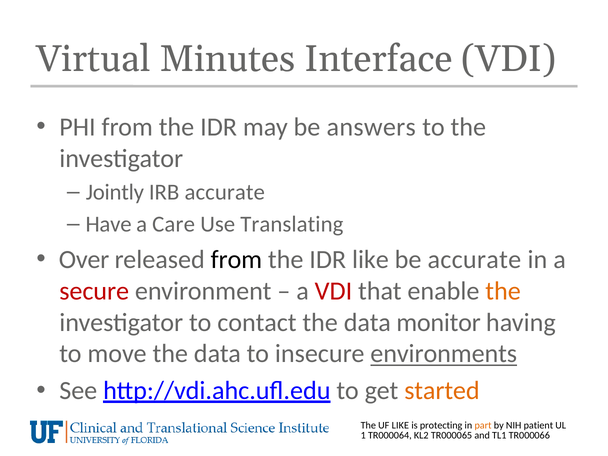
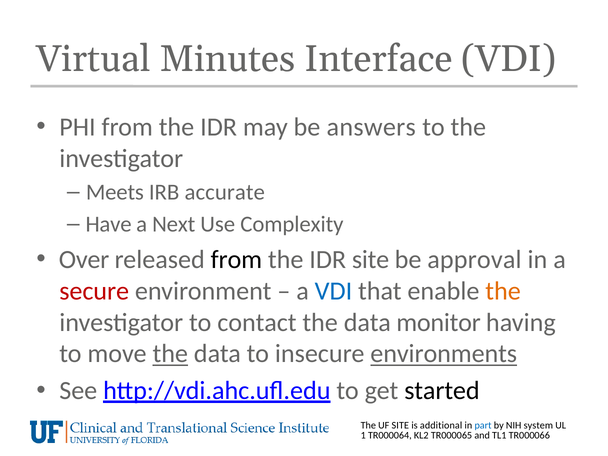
Jointly: Jointly -> Meets
Care: Care -> Next
Translating: Translating -> Complexity
IDR like: like -> site
be accurate: accurate -> approval
VDI at (333, 291) colour: red -> blue
the at (170, 354) underline: none -> present
started colour: orange -> black
UF LIKE: LIKE -> SITE
protecting: protecting -> additional
part colour: orange -> blue
patient: patient -> system
